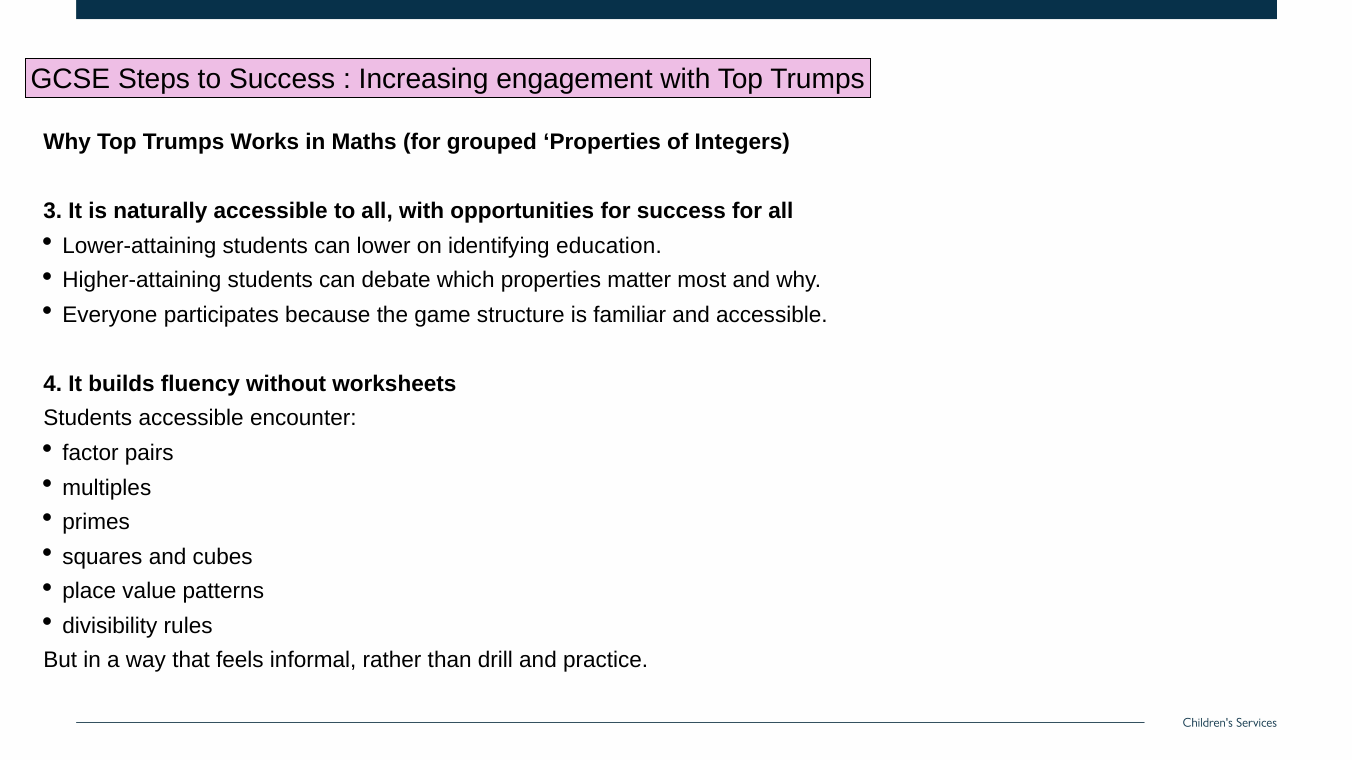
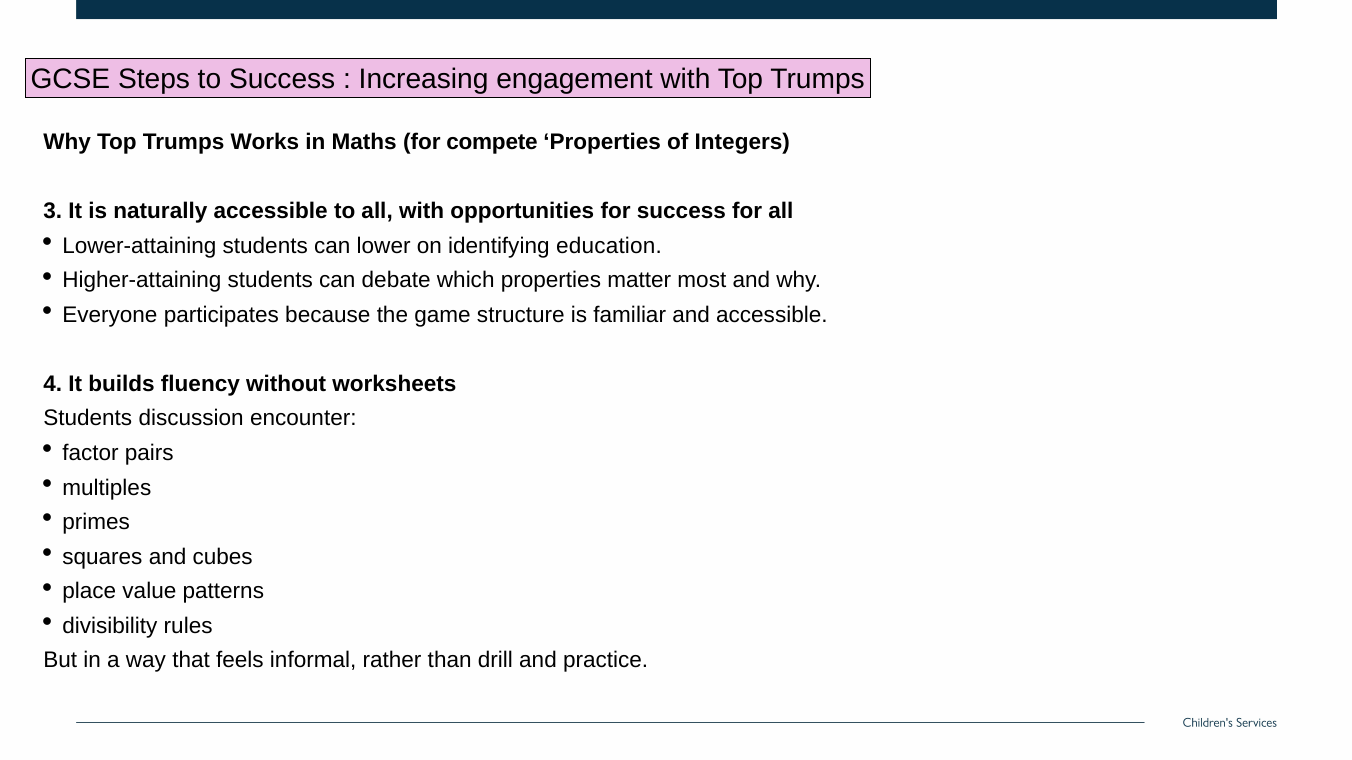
grouped: grouped -> compete
Students accessible: accessible -> discussion
